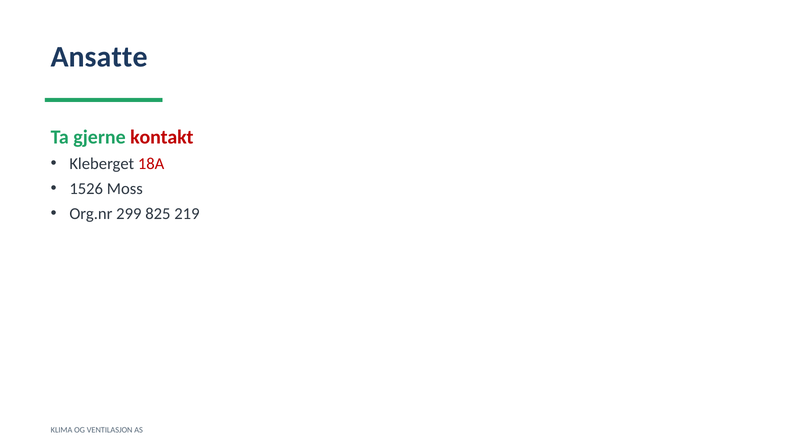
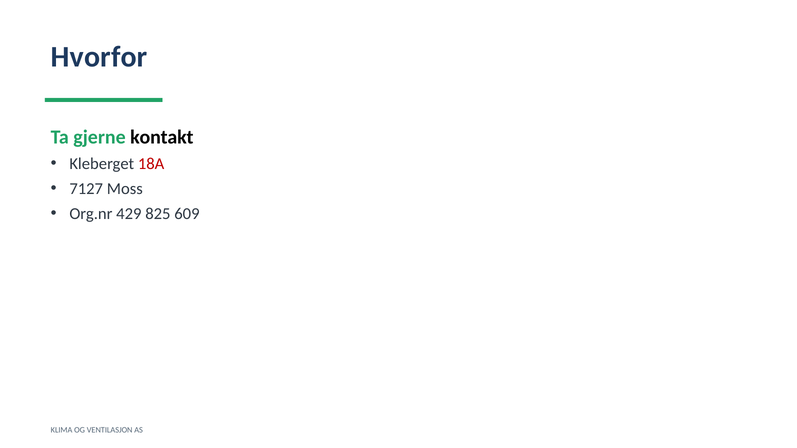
Ansatte: Ansatte -> Hvorfor
kontakt colour: red -> black
1526: 1526 -> 7127
299: 299 -> 429
219: 219 -> 609
